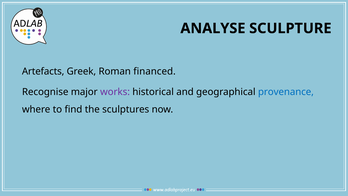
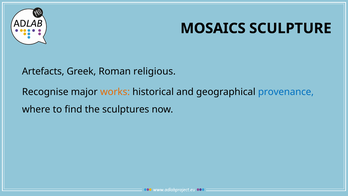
ANALYSE: ANALYSE -> MOSAICS
financed: financed -> religious
works colour: purple -> orange
